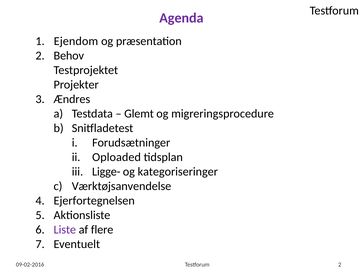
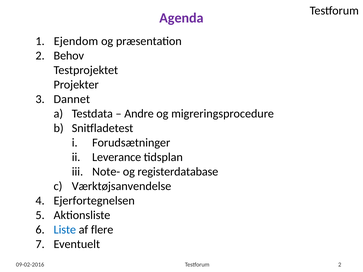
Ændres: Ændres -> Dannet
Glemt: Glemt -> Andre
Oploaded: Oploaded -> Leverance
Ligge-: Ligge- -> Note-
kategoriseringer: kategoriseringer -> registerdatabase
Liste colour: purple -> blue
